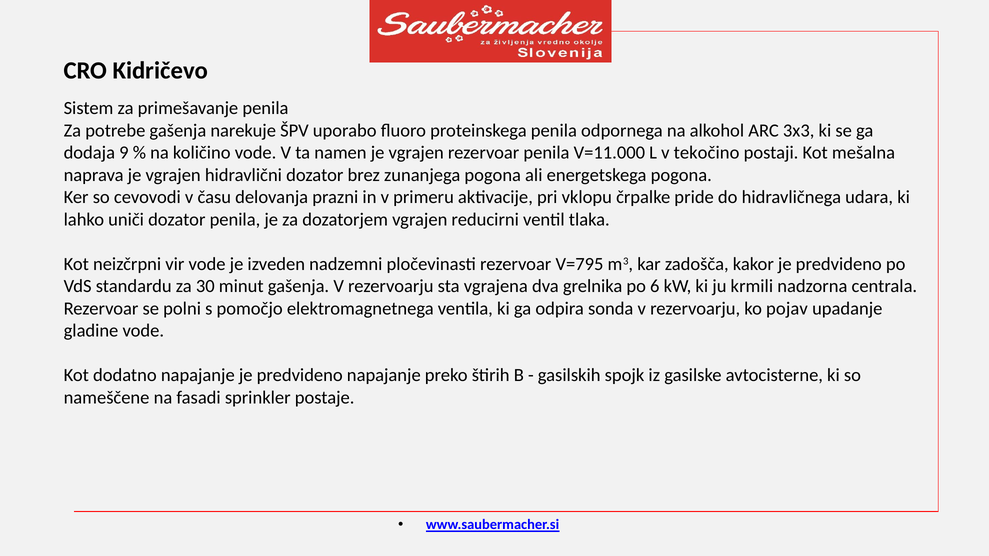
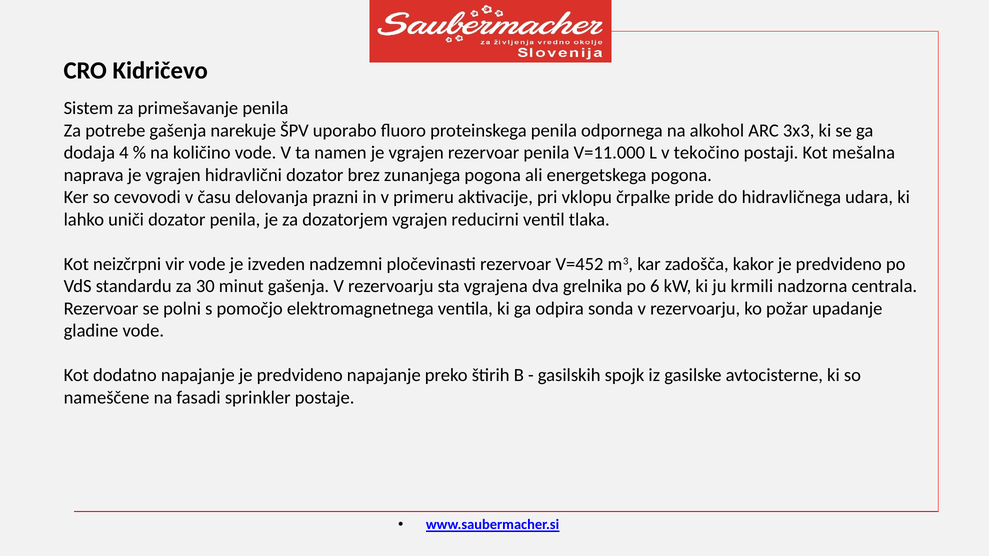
9: 9 -> 4
V=795: V=795 -> V=452
pojav: pojav -> požar
